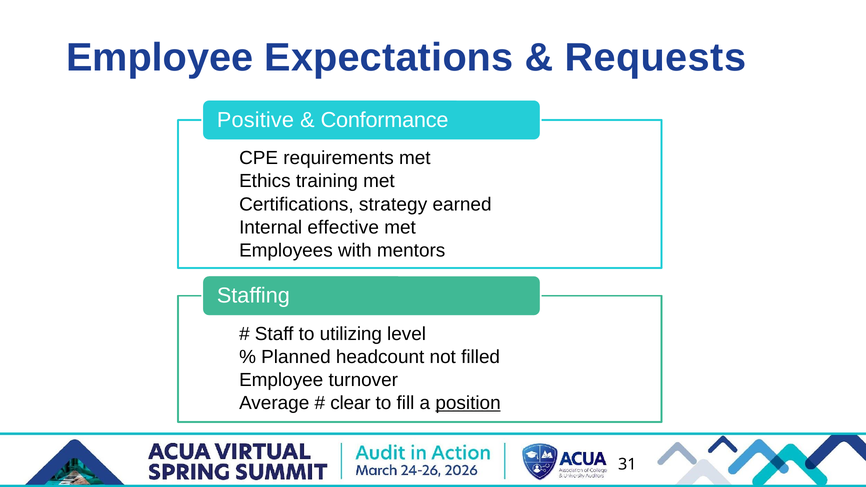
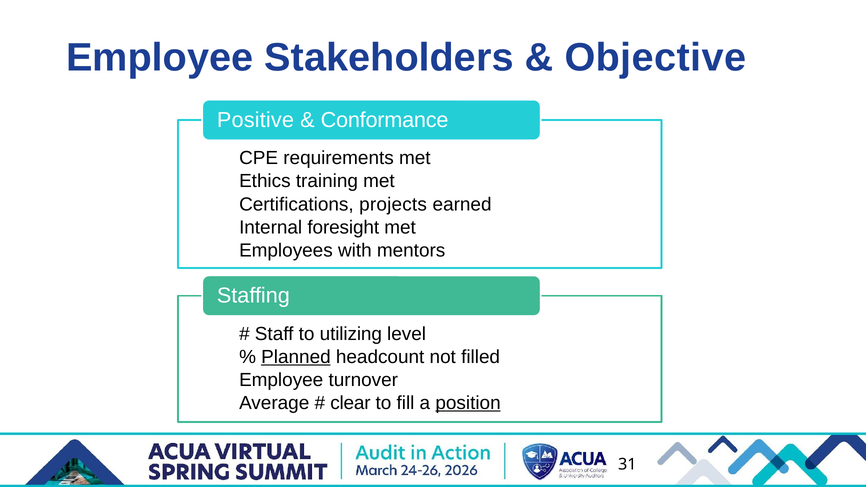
Expectations: Expectations -> Stakeholders
Requests: Requests -> Objective
strategy: strategy -> projects
effective: effective -> foresight
Planned underline: none -> present
